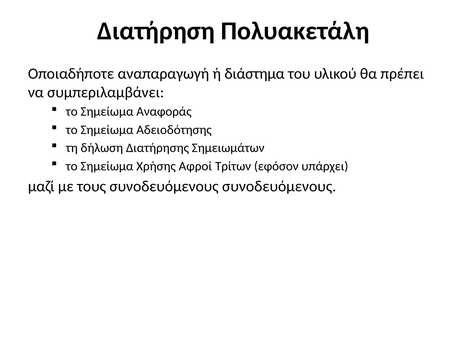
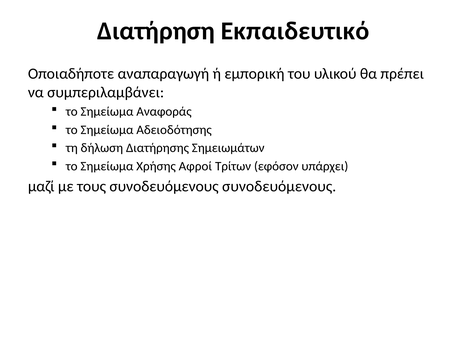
Πολυακετάλη: Πολυακετάλη -> Εκπαιδευτικό
διάστημα: διάστημα -> εμπορική
